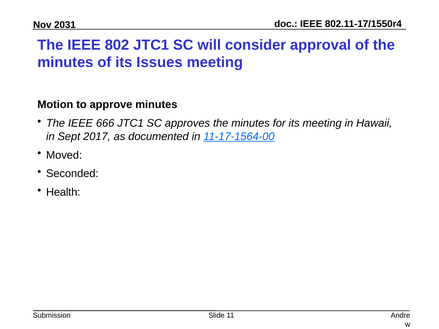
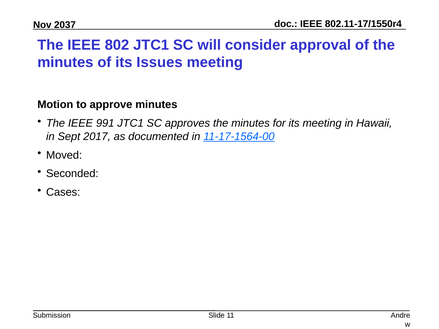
2031: 2031 -> 2037
666: 666 -> 991
Health: Health -> Cases
